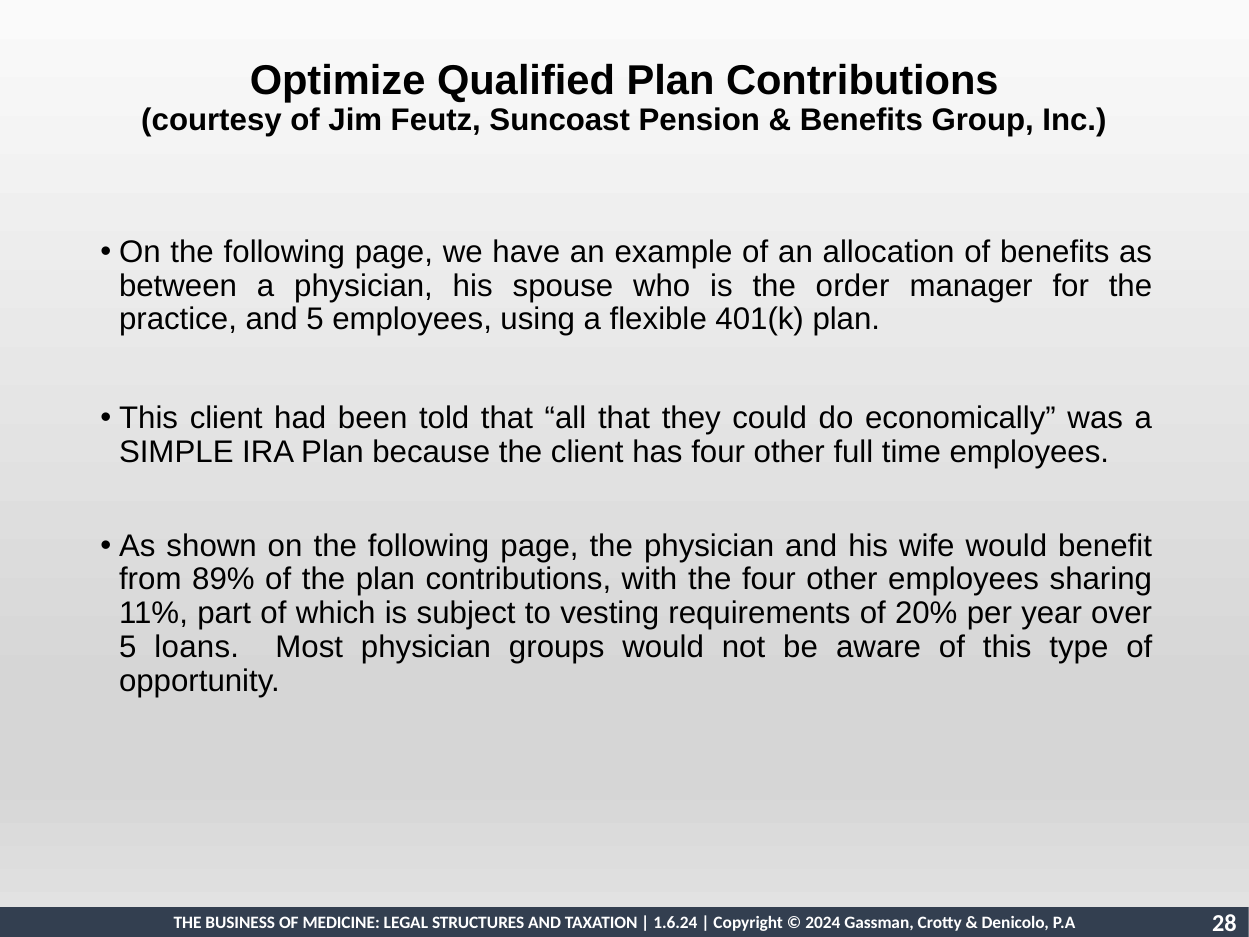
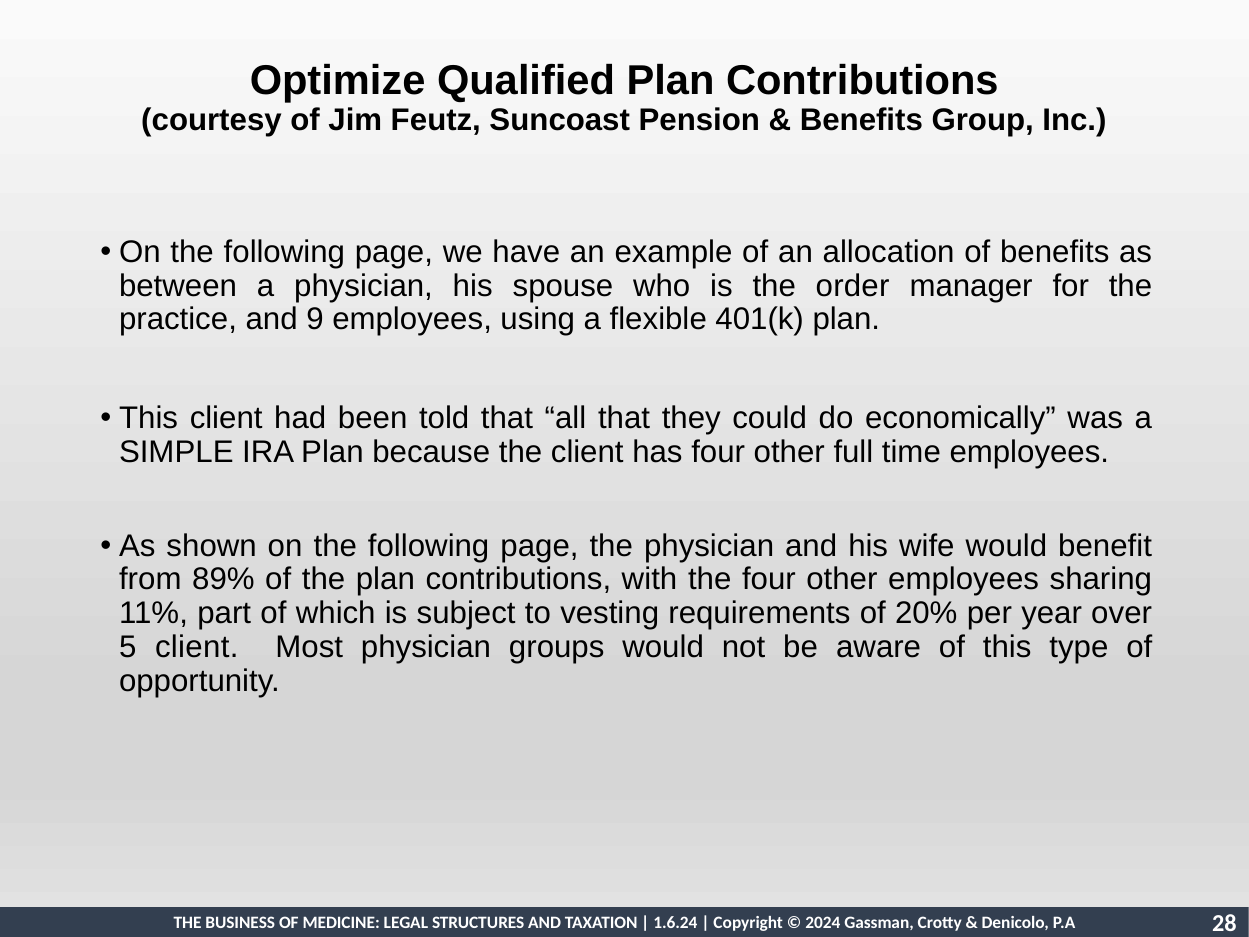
and 5: 5 -> 9
5 loans: loans -> client
